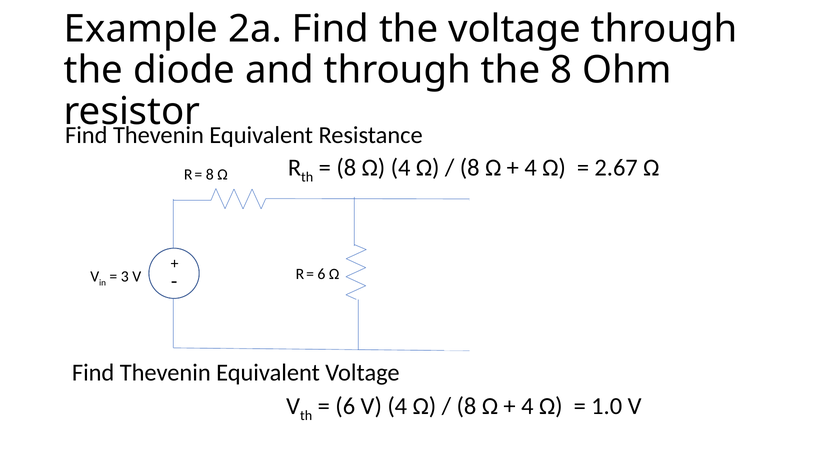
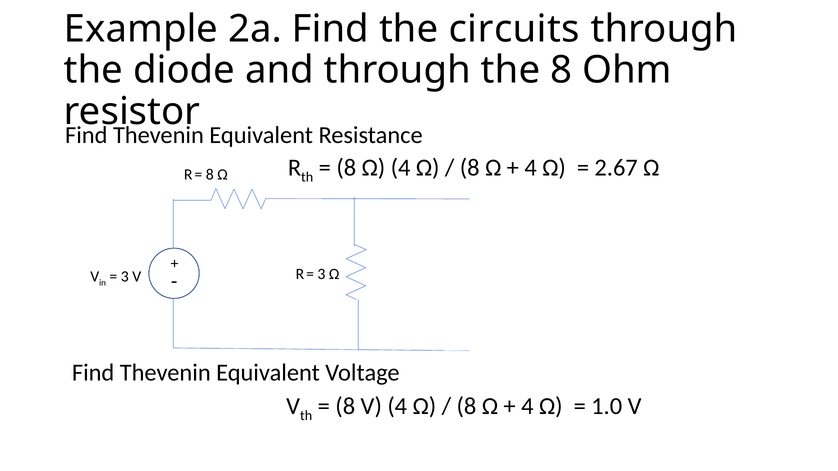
the voltage: voltage -> circuits
6 at (321, 274): 6 -> 3
6 at (345, 406): 6 -> 8
